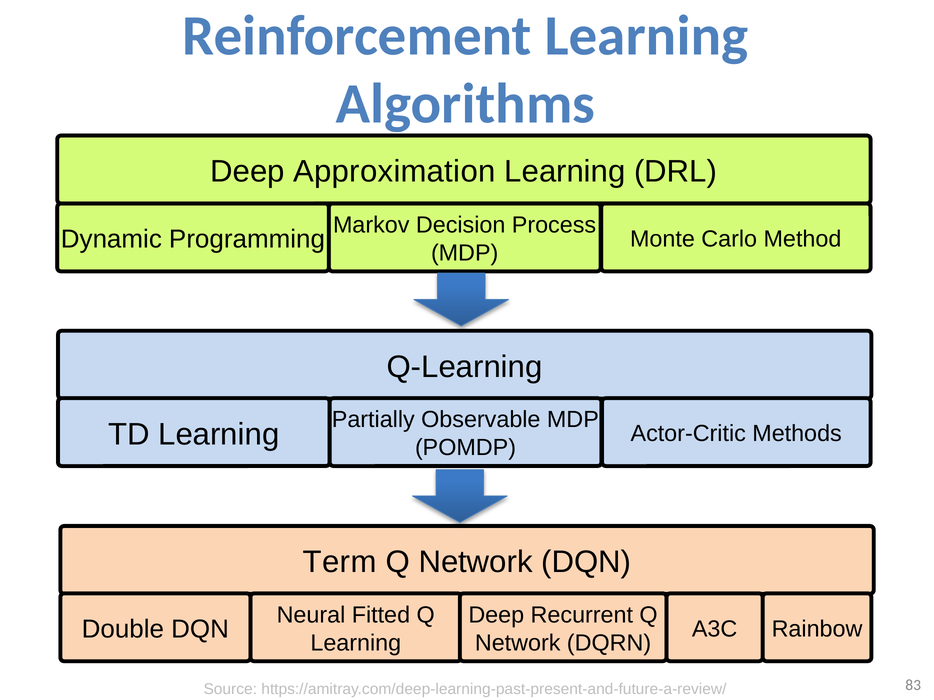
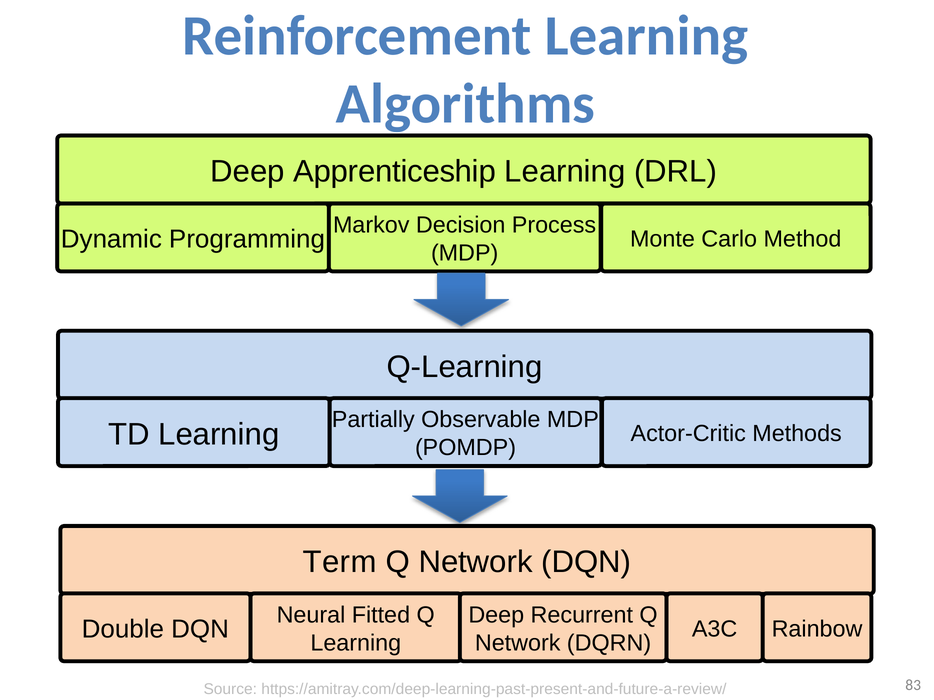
Approximation: Approximation -> Apprenticeship
